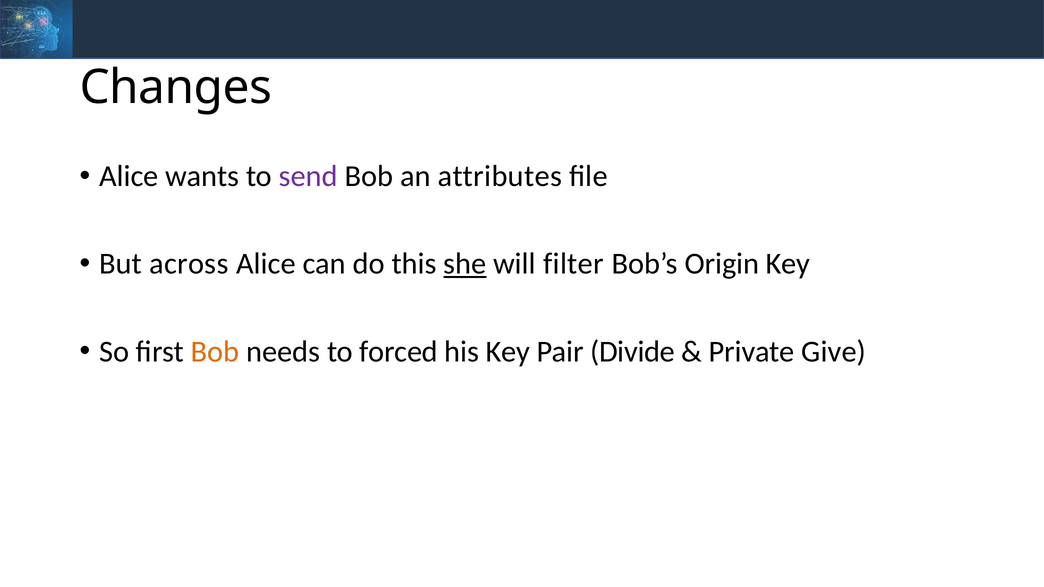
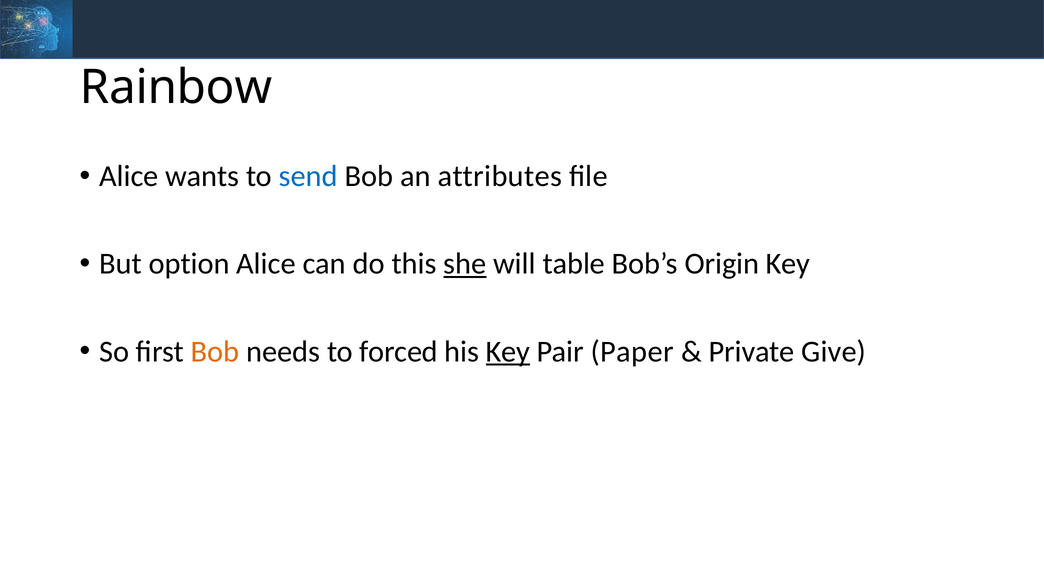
Changes: Changes -> Rainbow
send colour: purple -> blue
across: across -> option
filter: filter -> table
Key at (508, 352) underline: none -> present
Divide: Divide -> Paper
